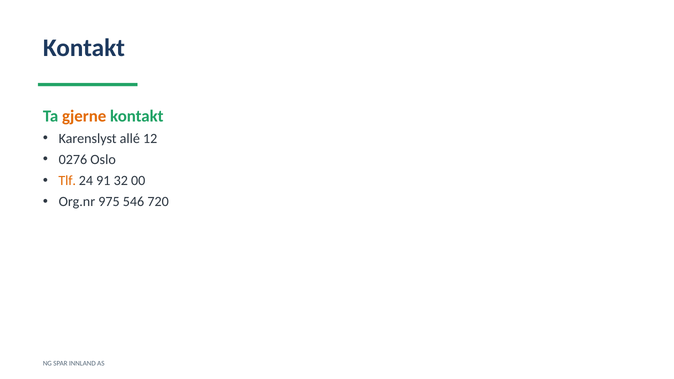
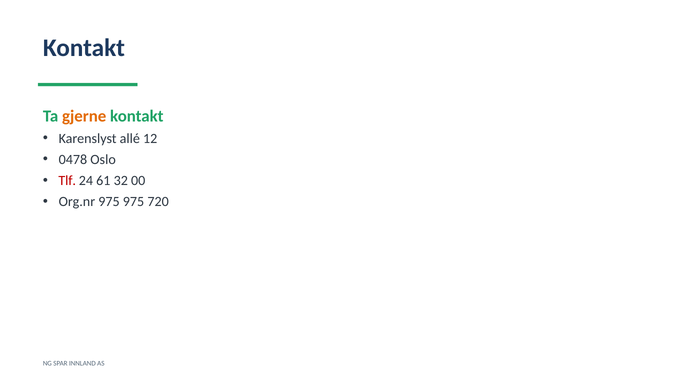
0276: 0276 -> 0478
Tlf colour: orange -> red
91: 91 -> 61
975 546: 546 -> 975
